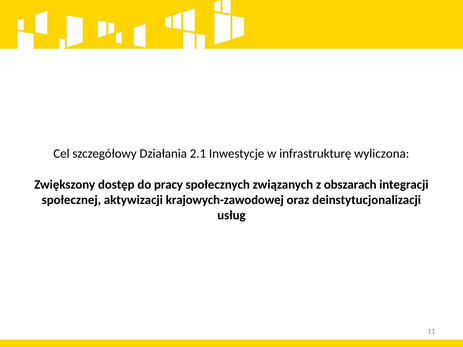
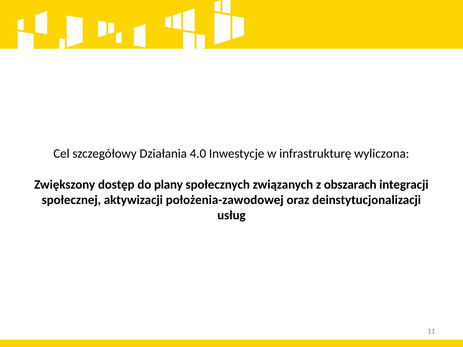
2.1: 2.1 -> 4.0
pracy: pracy -> plany
krajowych-zawodowej: krajowych-zawodowej -> położenia-zawodowej
